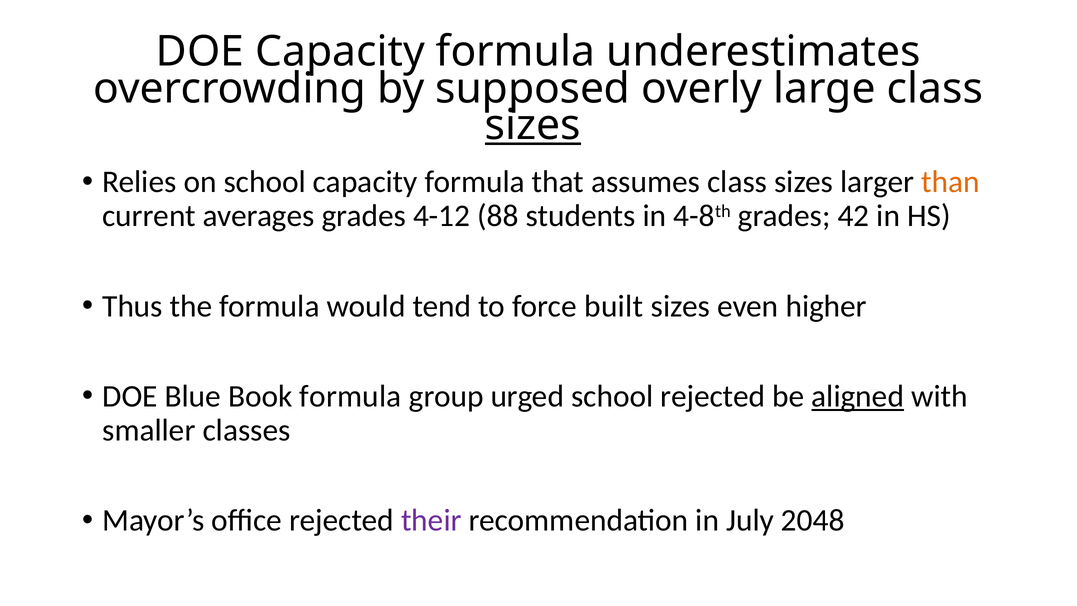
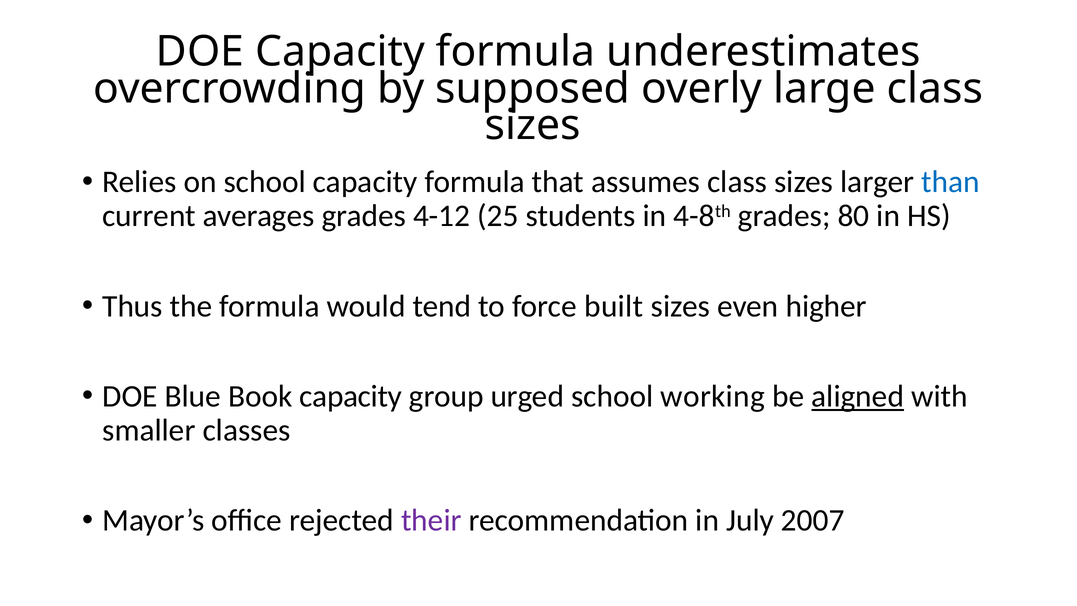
sizes at (533, 125) underline: present -> none
than colour: orange -> blue
88: 88 -> 25
42: 42 -> 80
Book formula: formula -> capacity
school rejected: rejected -> working
2048: 2048 -> 2007
